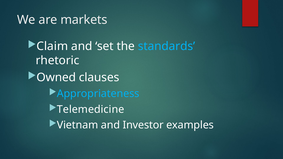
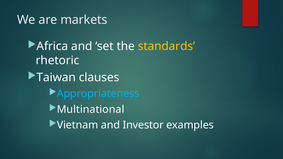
Claim: Claim -> Africa
standards colour: light blue -> yellow
Owned: Owned -> Taiwan
Telemedicine: Telemedicine -> Multinational
